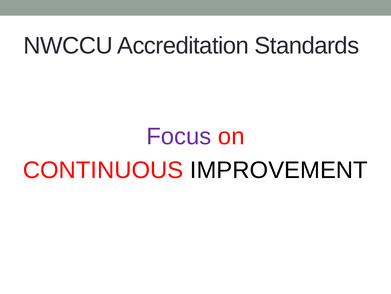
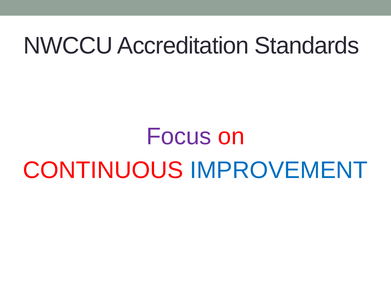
IMPROVEMENT colour: black -> blue
